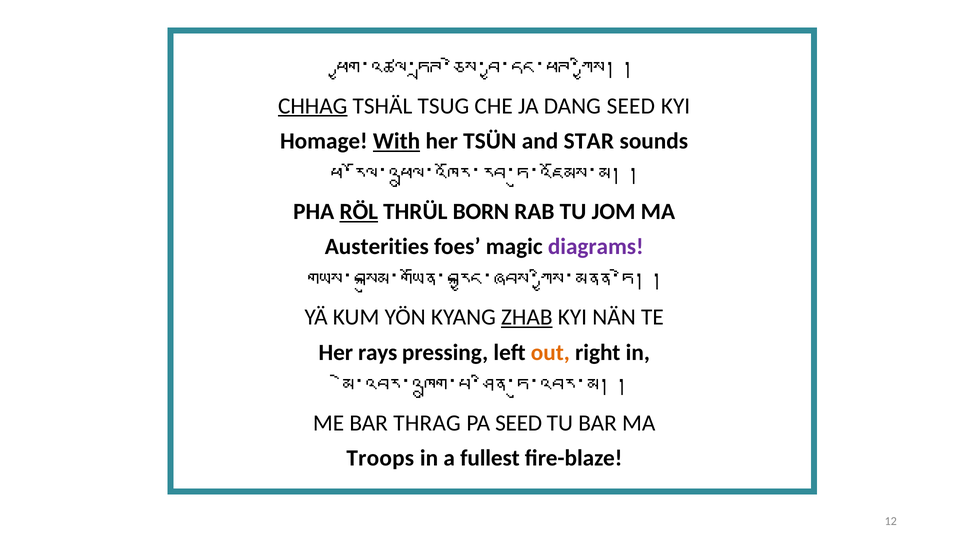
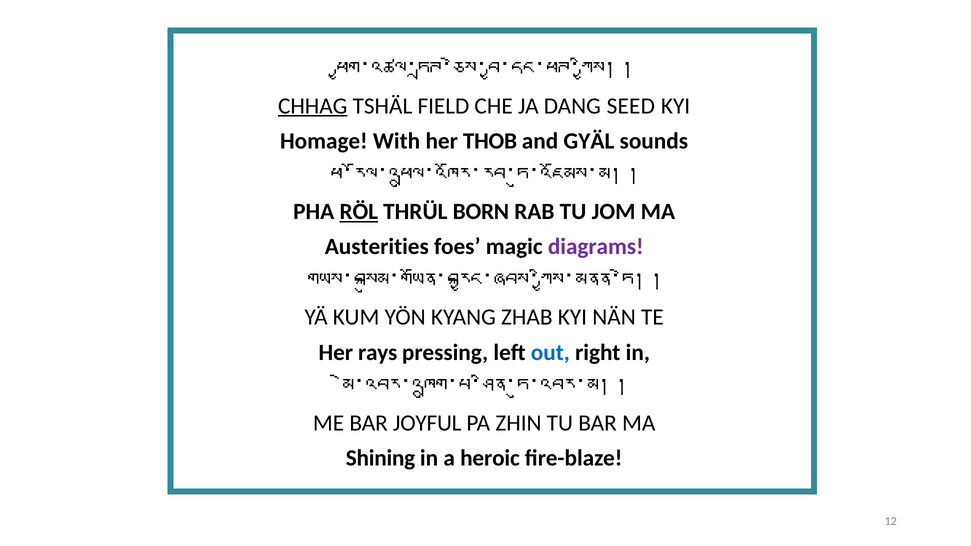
TSUG: TSUG -> FIELD
With underline: present -> none
TSÜN: TSÜN -> THOB
STAR: STAR -> GYÄL
ZHAB underline: present -> none
out colour: orange -> blue
THRAG: THRAG -> JOYFUL
PA SEED: SEED -> ZHIN
Troops: Troops -> Shining
fullest: fullest -> heroic
